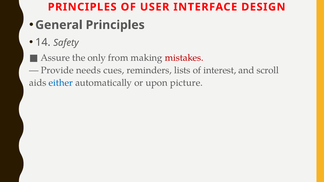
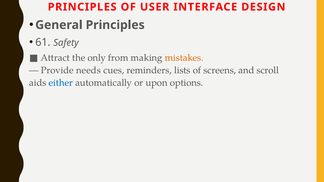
14: 14 -> 61
Assure: Assure -> Attract
mistakes colour: red -> orange
interest: interest -> screens
picture: picture -> options
